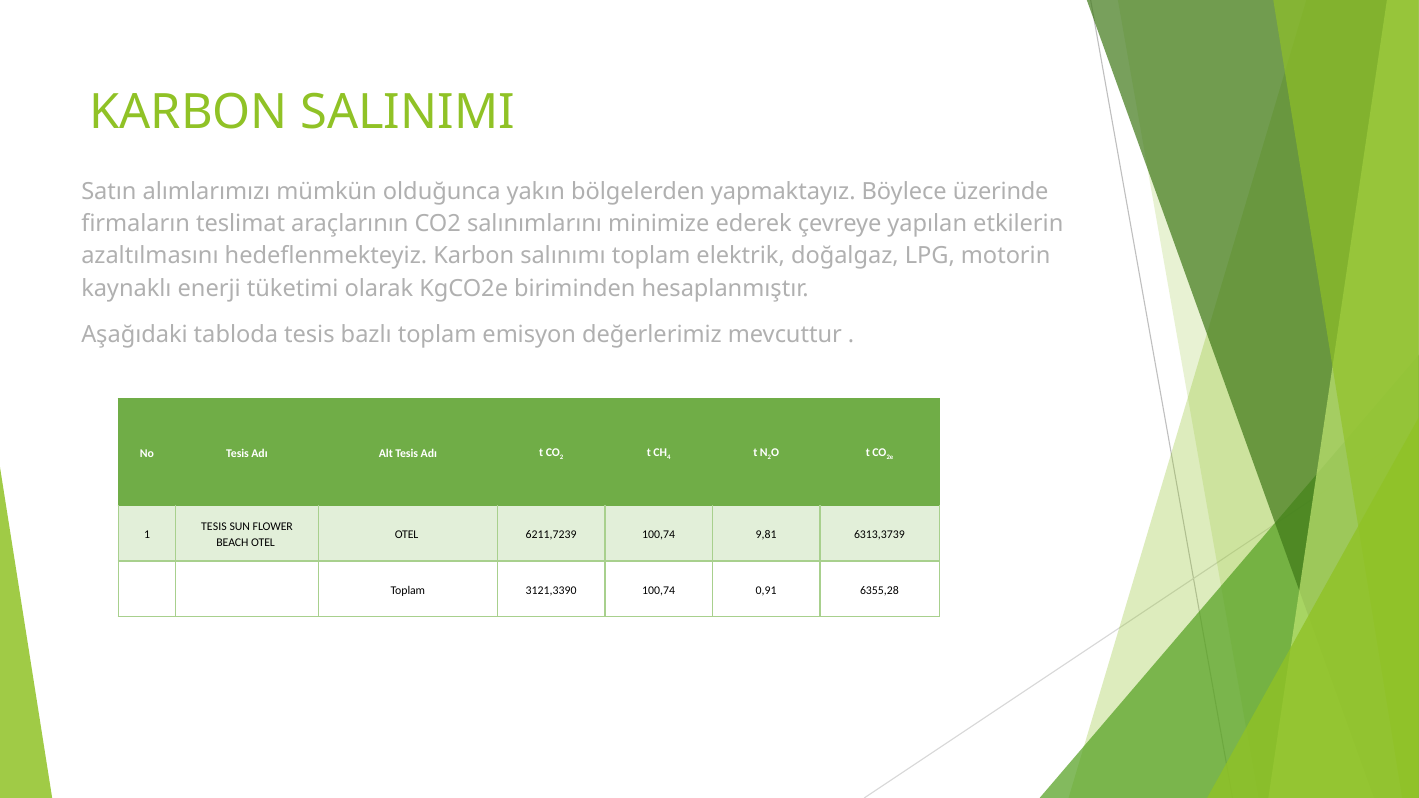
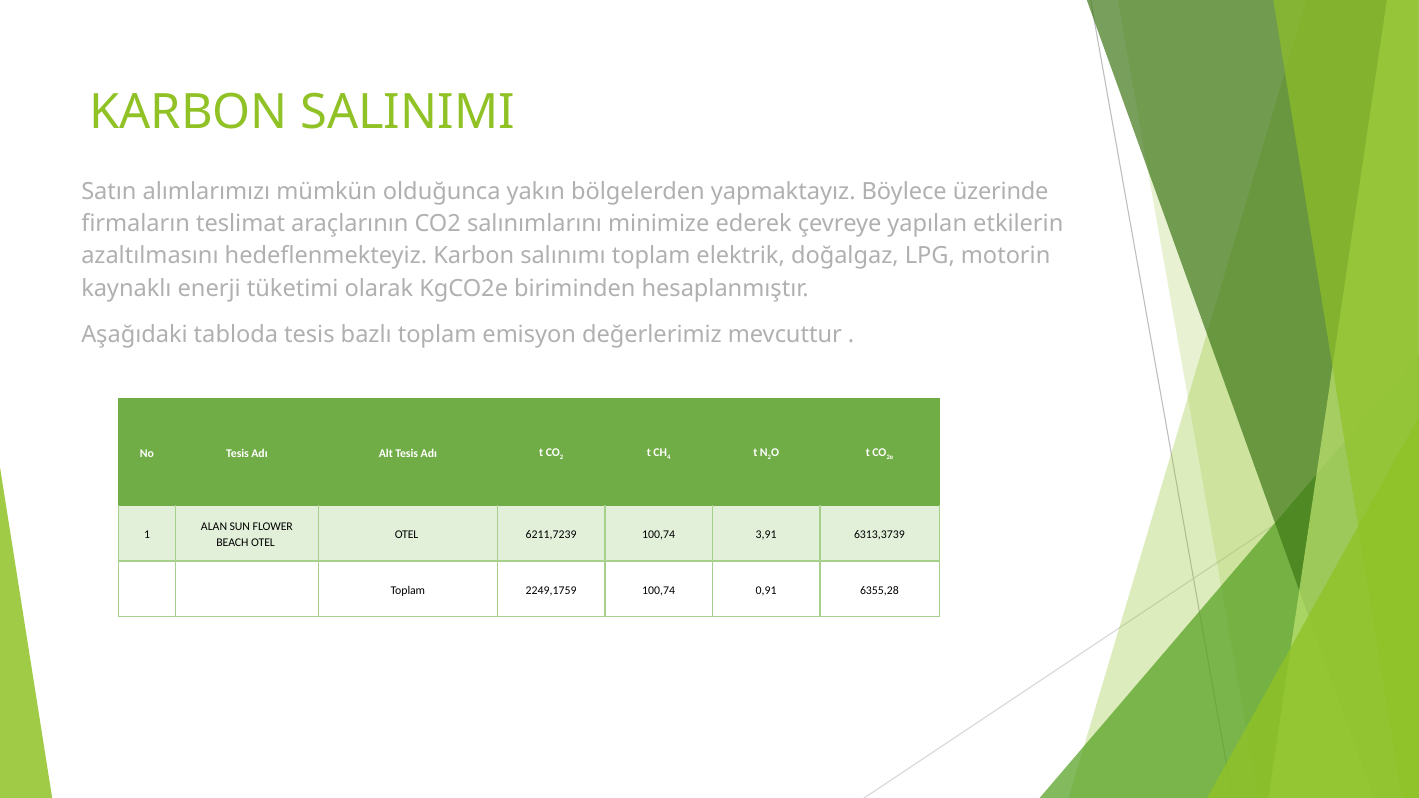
TESIS at (214, 526): TESIS -> ALAN
9,81: 9,81 -> 3,91
3121,3390: 3121,3390 -> 2249,1759
